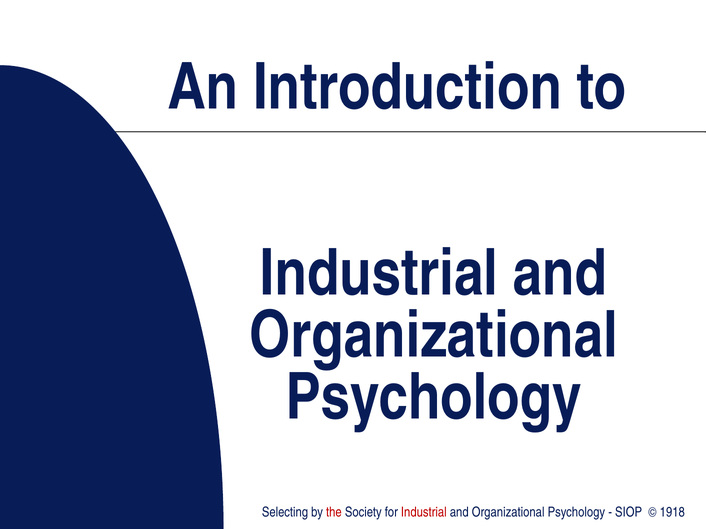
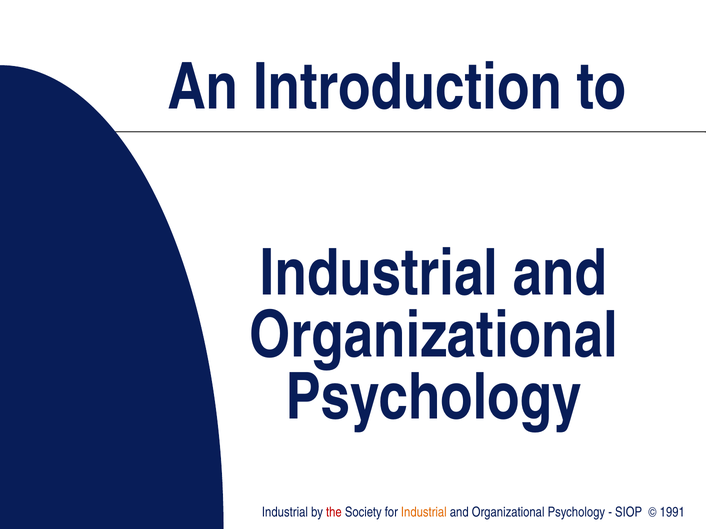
Selecting at (285, 513): Selecting -> Industrial
Industrial at (424, 513) colour: red -> orange
1918: 1918 -> 1991
